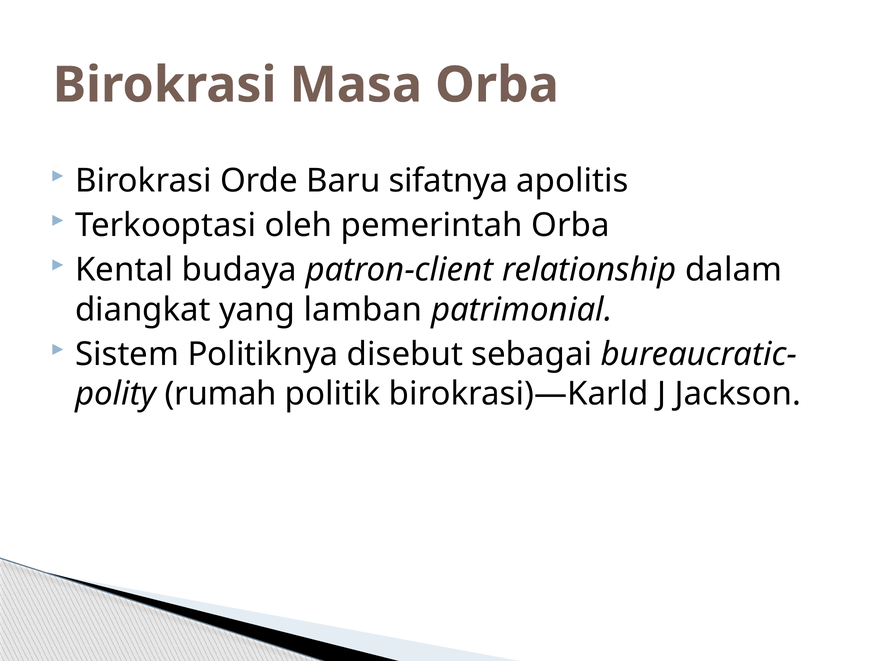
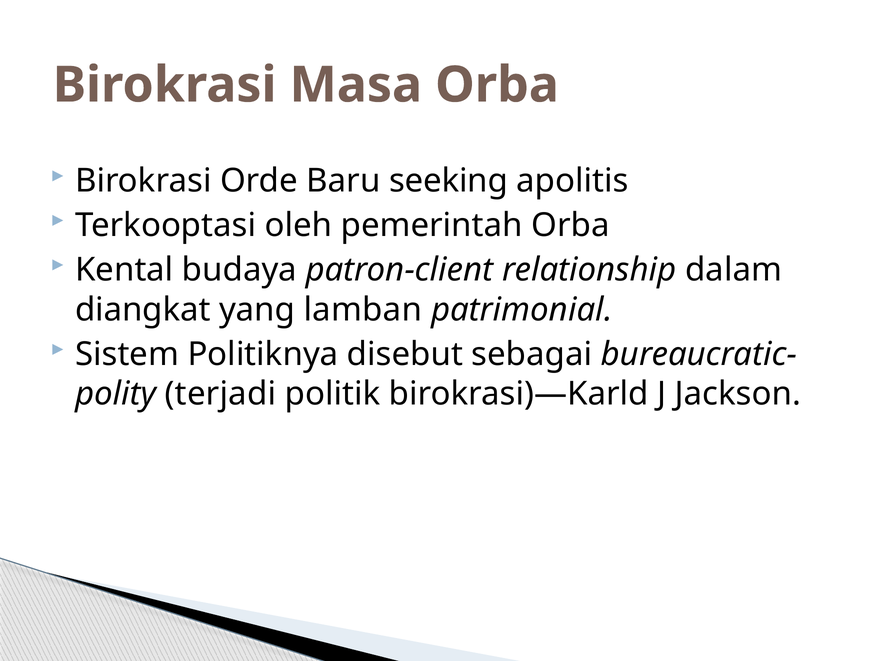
sifatnya: sifatnya -> seeking
rumah: rumah -> terjadi
